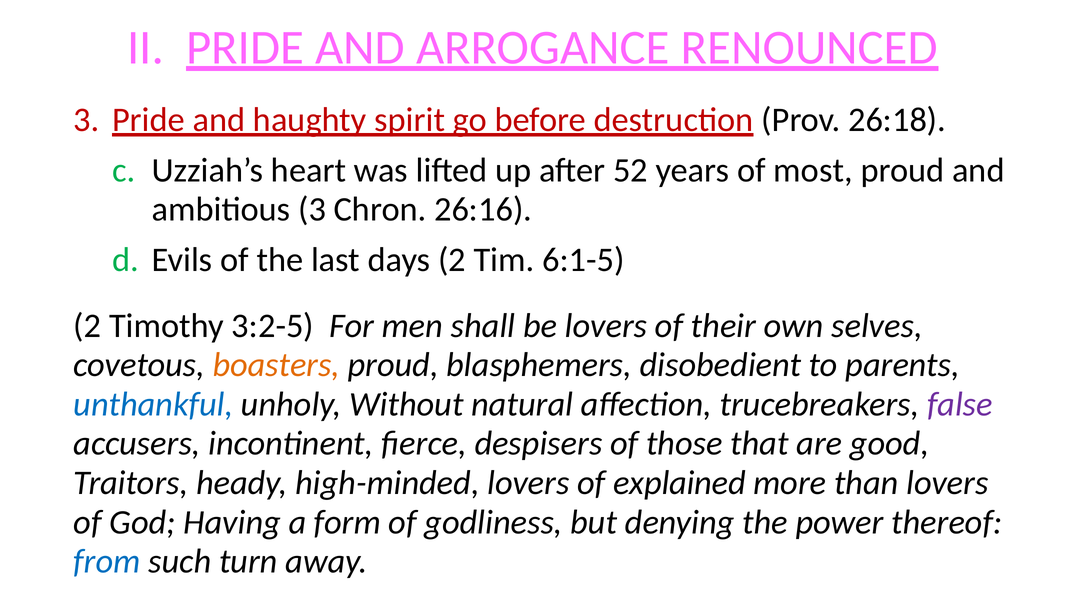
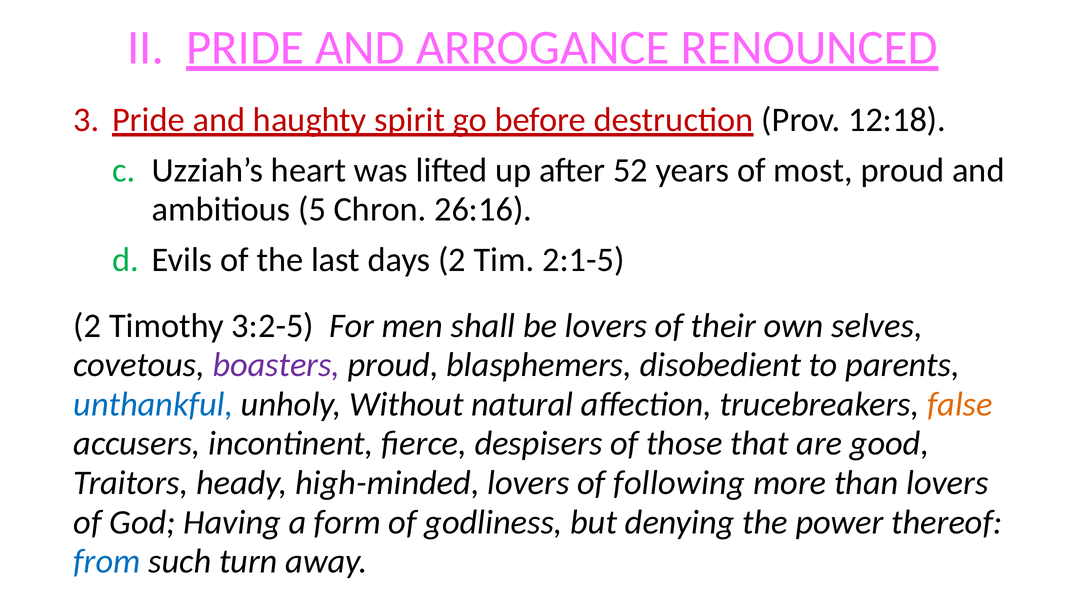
26:18: 26:18 -> 12:18
ambitious 3: 3 -> 5
6:1-5: 6:1-5 -> 2:1-5
boasters colour: orange -> purple
false colour: purple -> orange
explained: explained -> following
